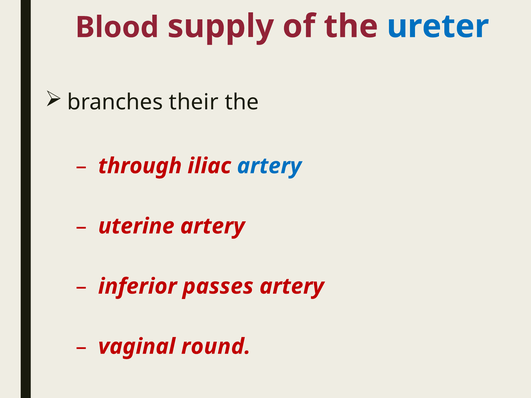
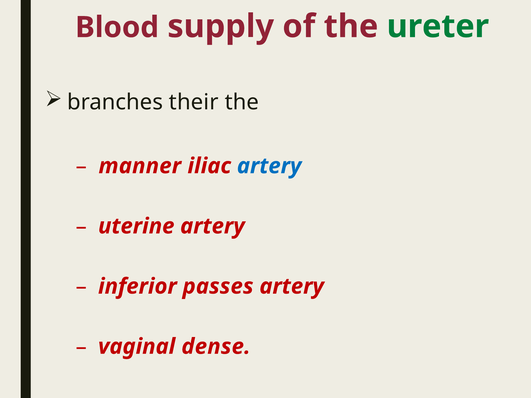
ureter colour: blue -> green
through: through -> manner
round: round -> dense
